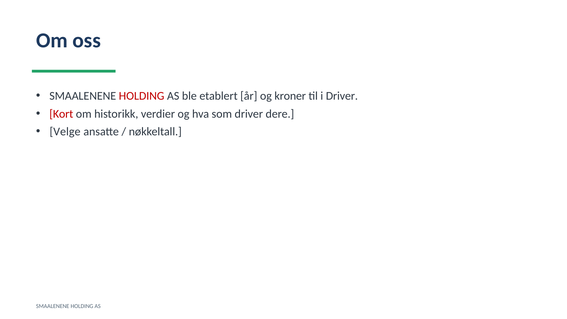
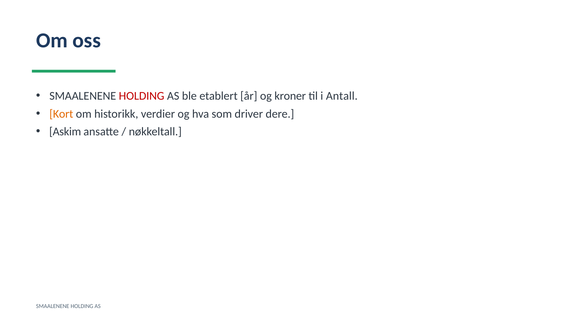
i Driver: Driver -> Antall
Kort colour: red -> orange
Velge: Velge -> Askim
